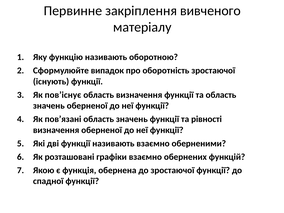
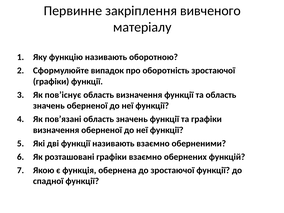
існують at (51, 81): існують -> графіки
та рівності: рівності -> графіки
